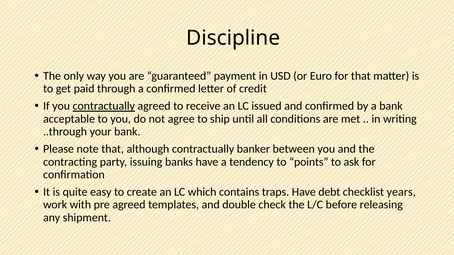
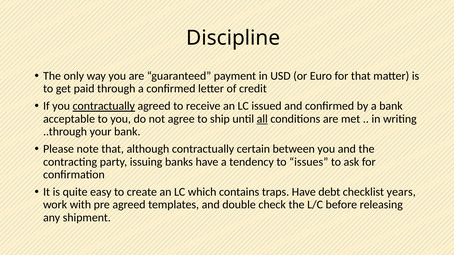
all underline: none -> present
banker: banker -> certain
points: points -> issues
